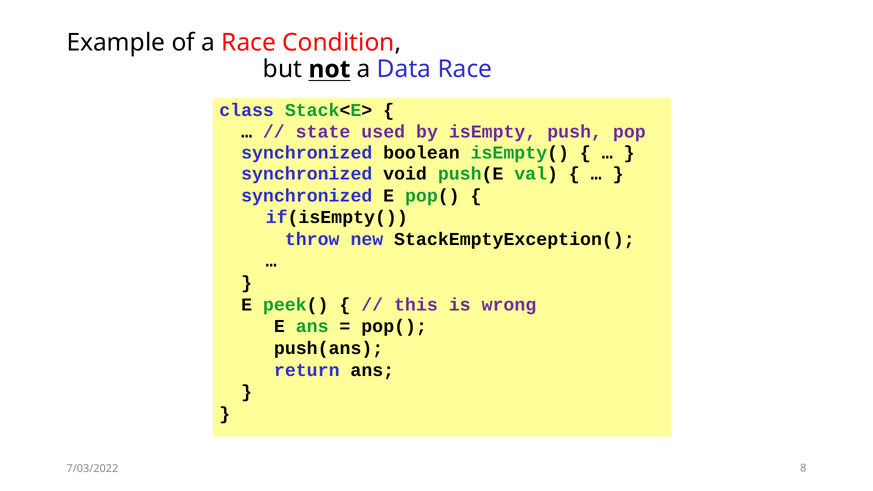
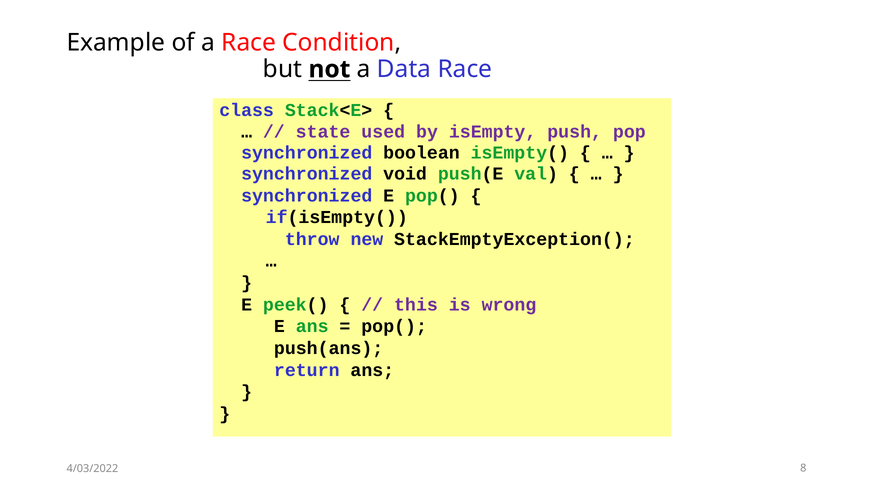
7/03/2022: 7/03/2022 -> 4/03/2022
